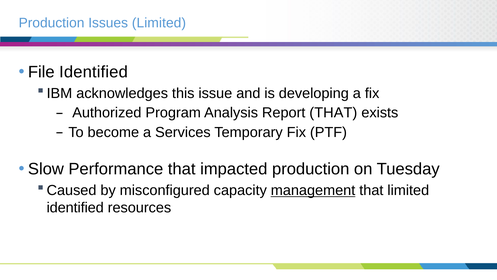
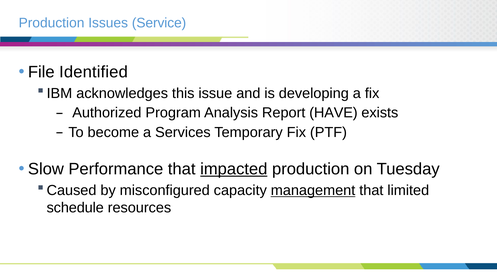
Issues Limited: Limited -> Service
Report THAT: THAT -> HAVE
impacted underline: none -> present
identified at (75, 207): identified -> schedule
